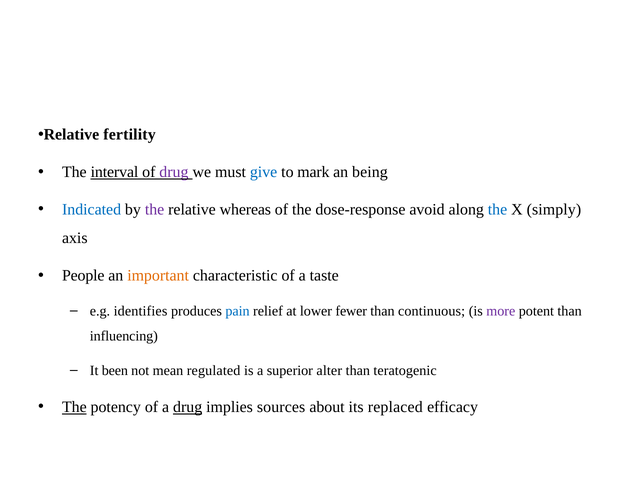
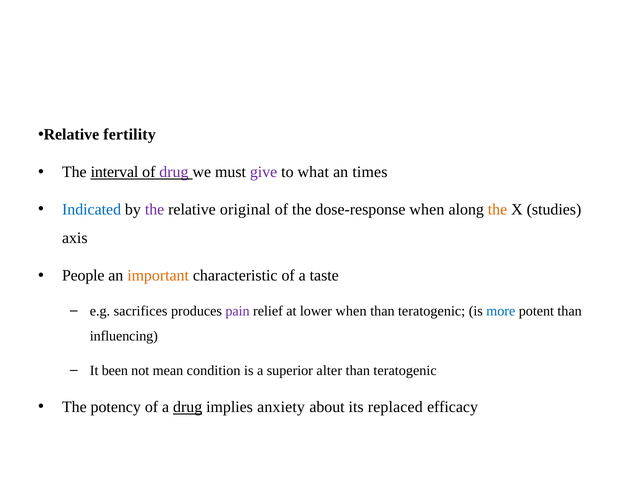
give colour: blue -> purple
mark: mark -> what
being: being -> times
whereas: whereas -> original
dose-response avoid: avoid -> when
the at (498, 210) colour: blue -> orange
simply: simply -> studies
identifies: identifies -> sacrifices
pain colour: blue -> purple
lower fewer: fewer -> when
continuous at (432, 311): continuous -> teratogenic
more colour: purple -> blue
regulated: regulated -> condition
The at (74, 407) underline: present -> none
sources: sources -> anxiety
